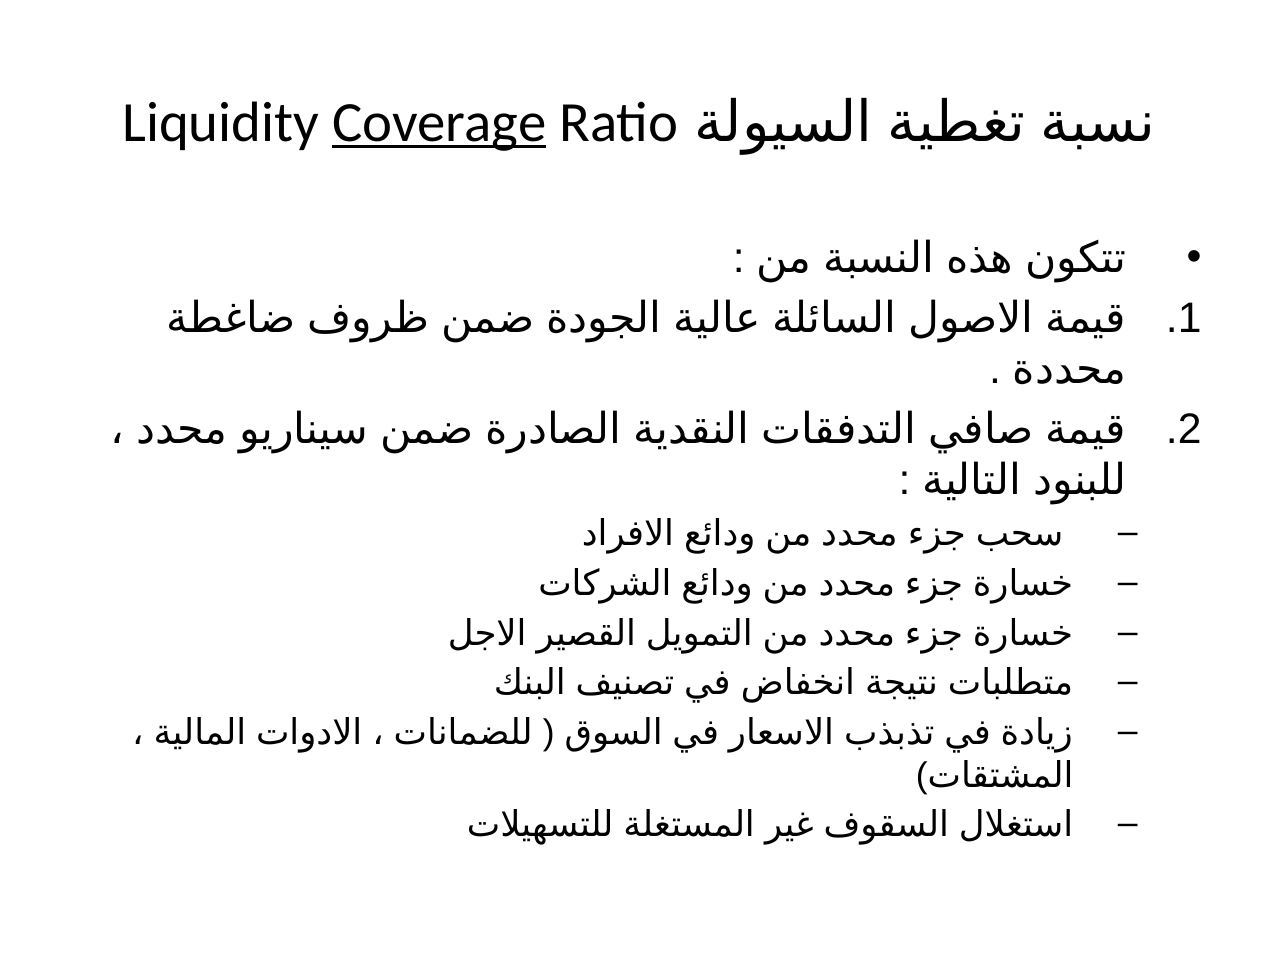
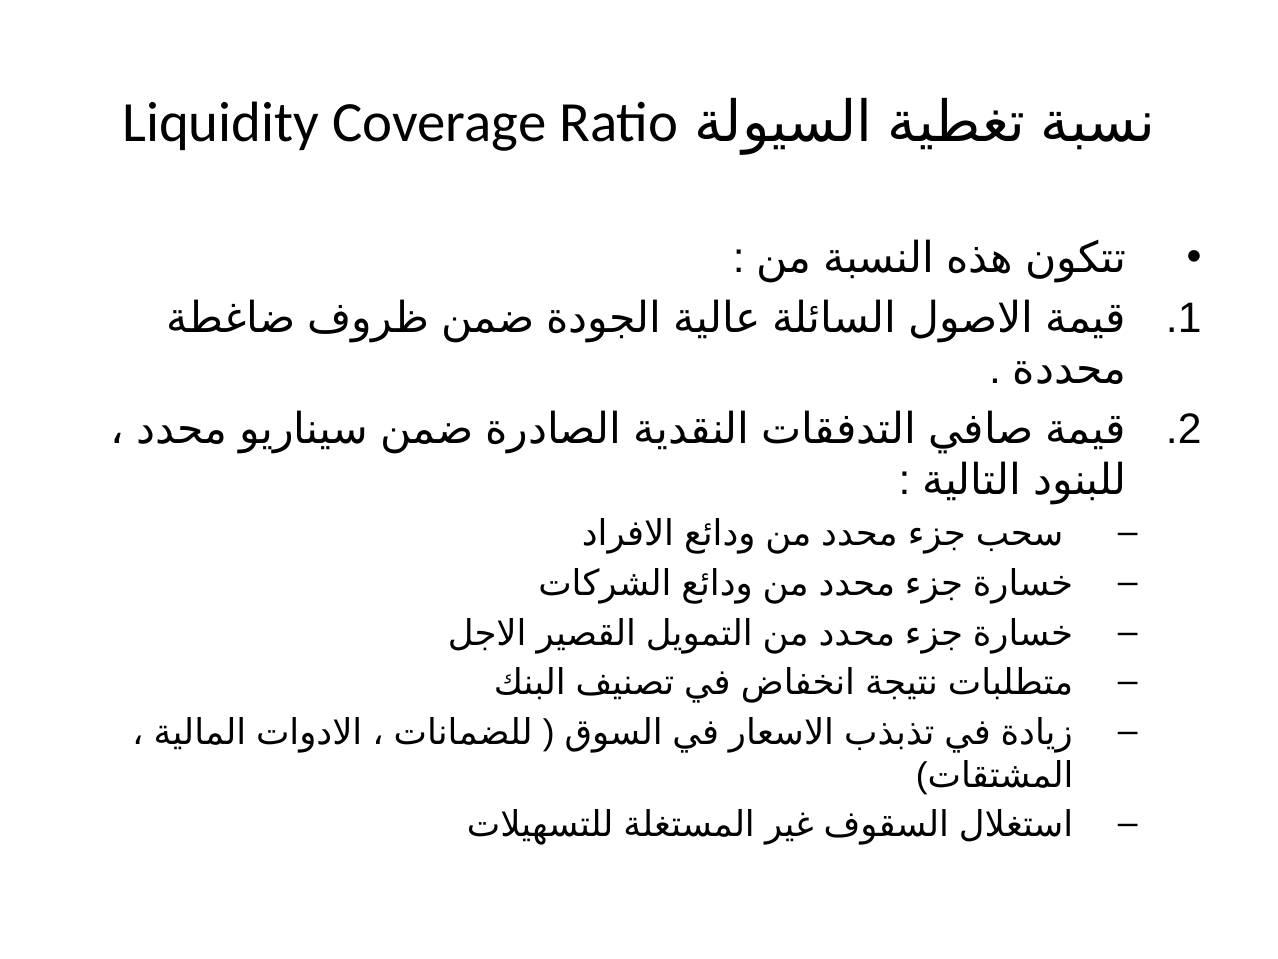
Coverage underline: present -> none
